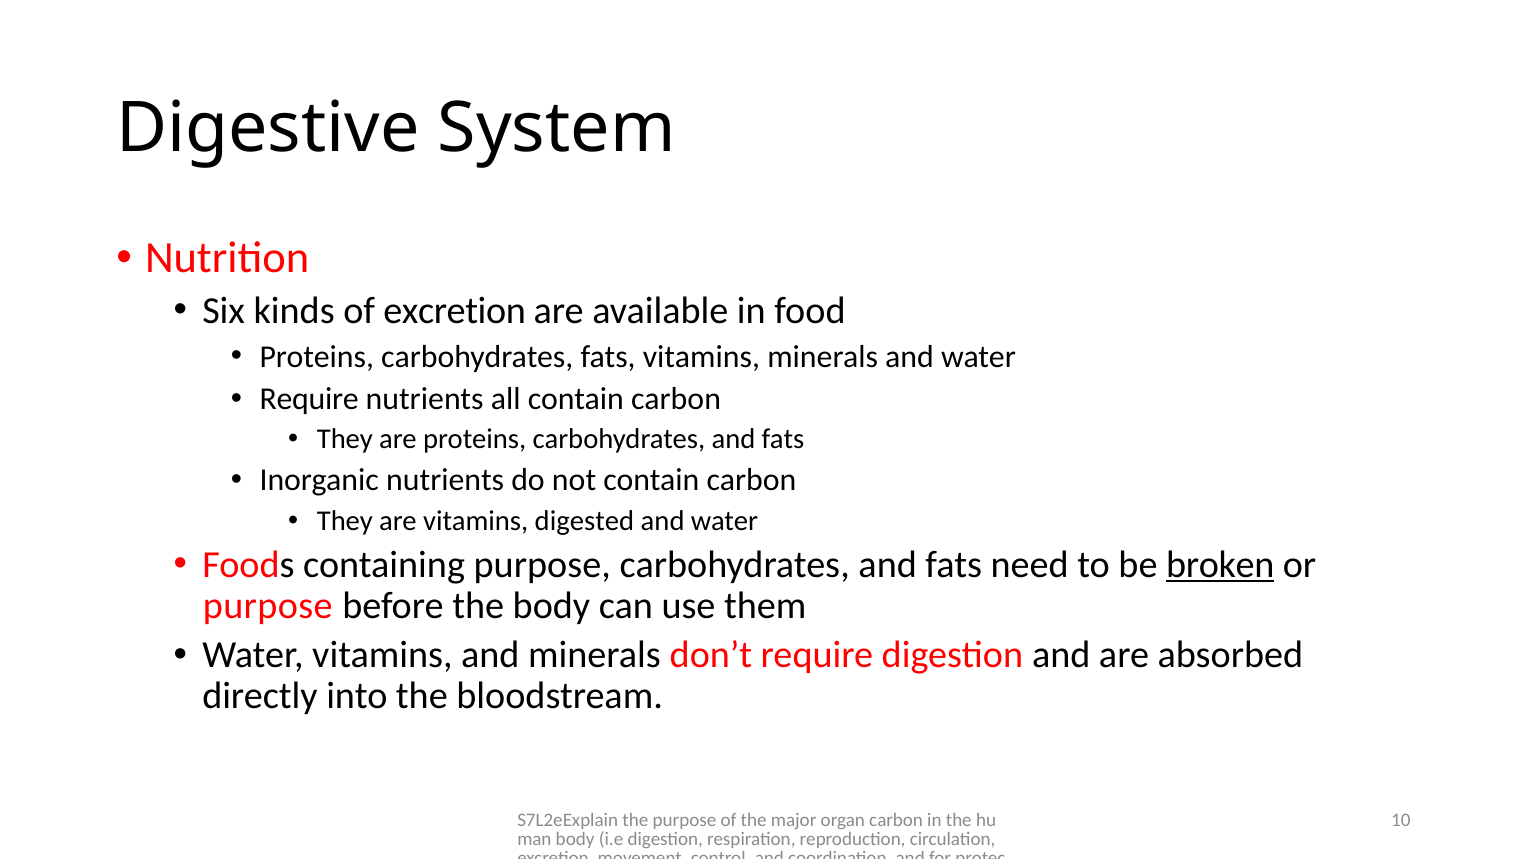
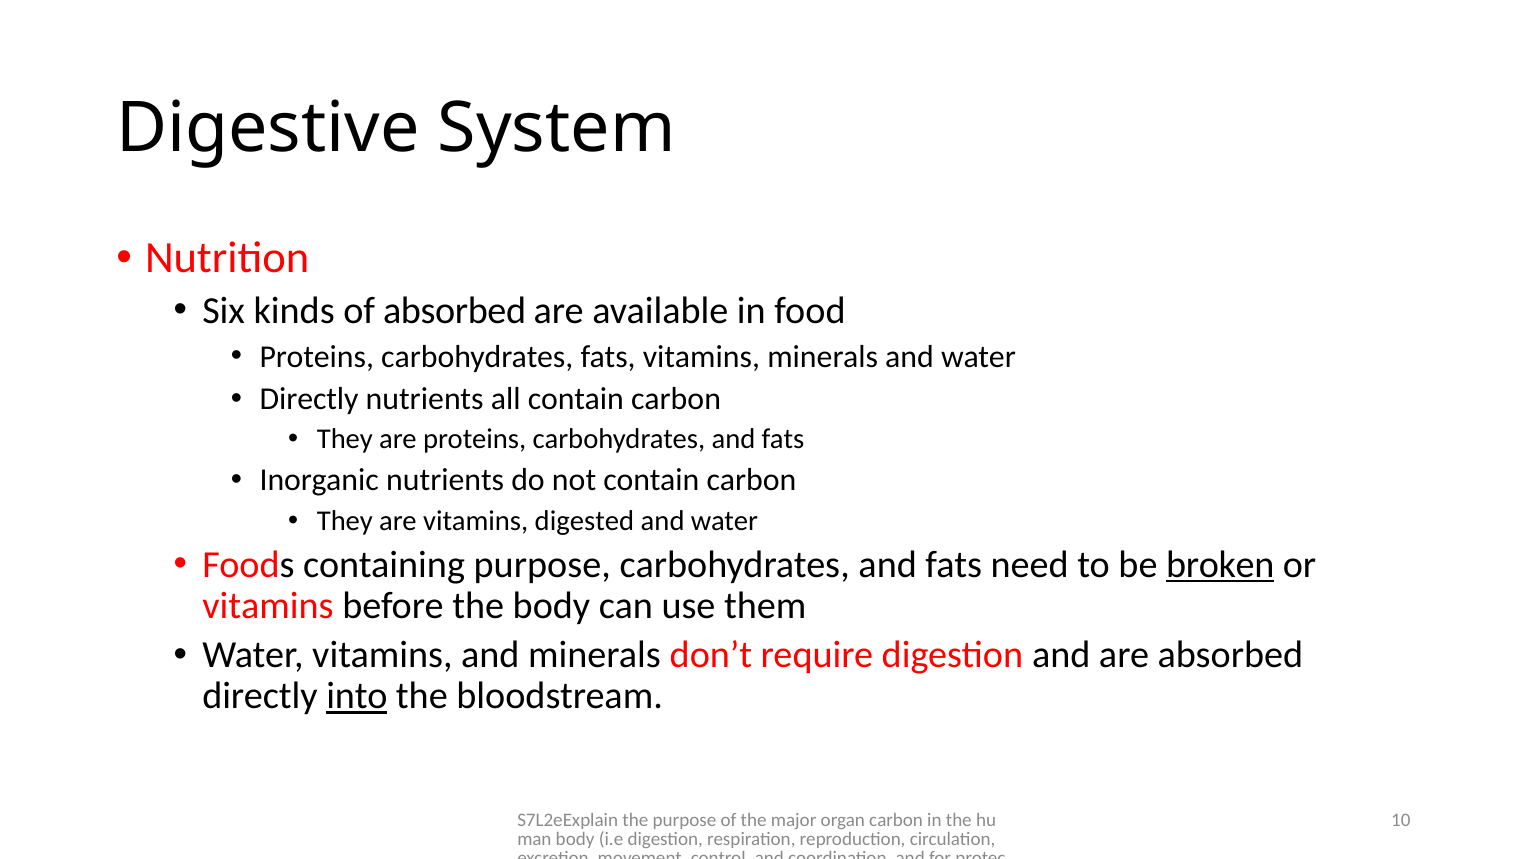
of excretion: excretion -> absorbed
Require at (309, 399): Require -> Directly
purpose at (268, 606): purpose -> vitamins
into underline: none -> present
